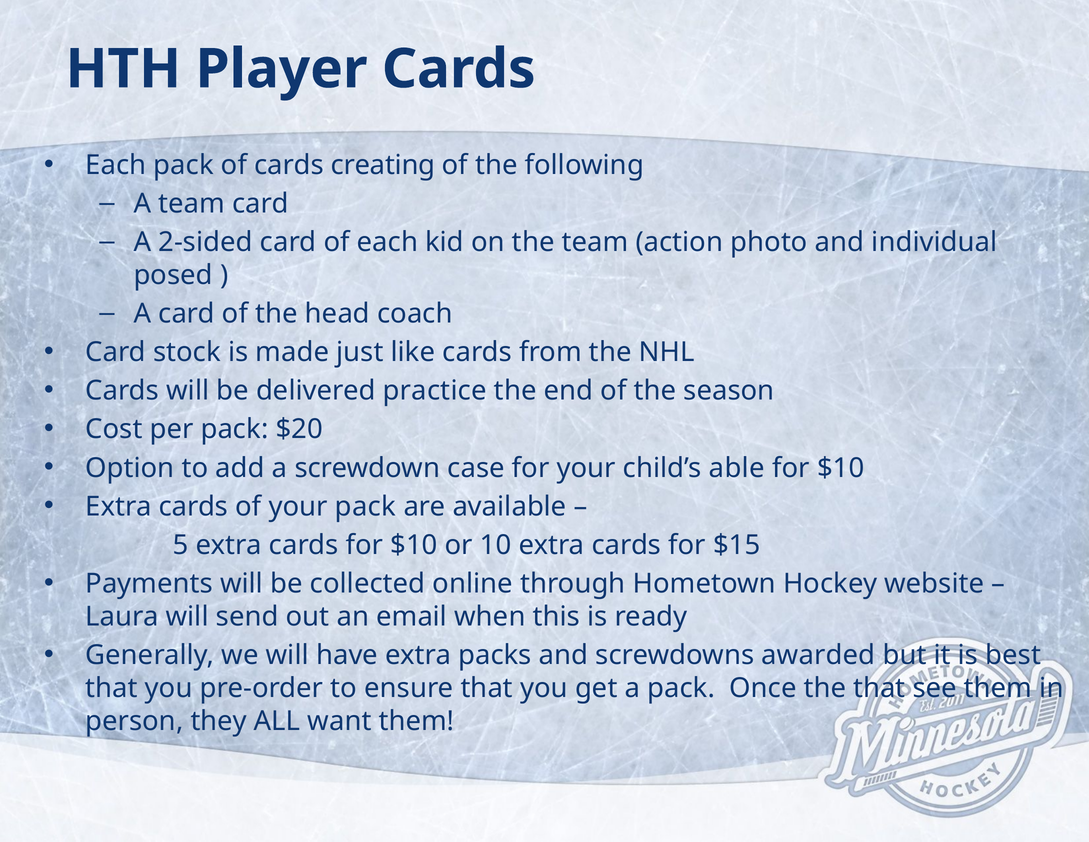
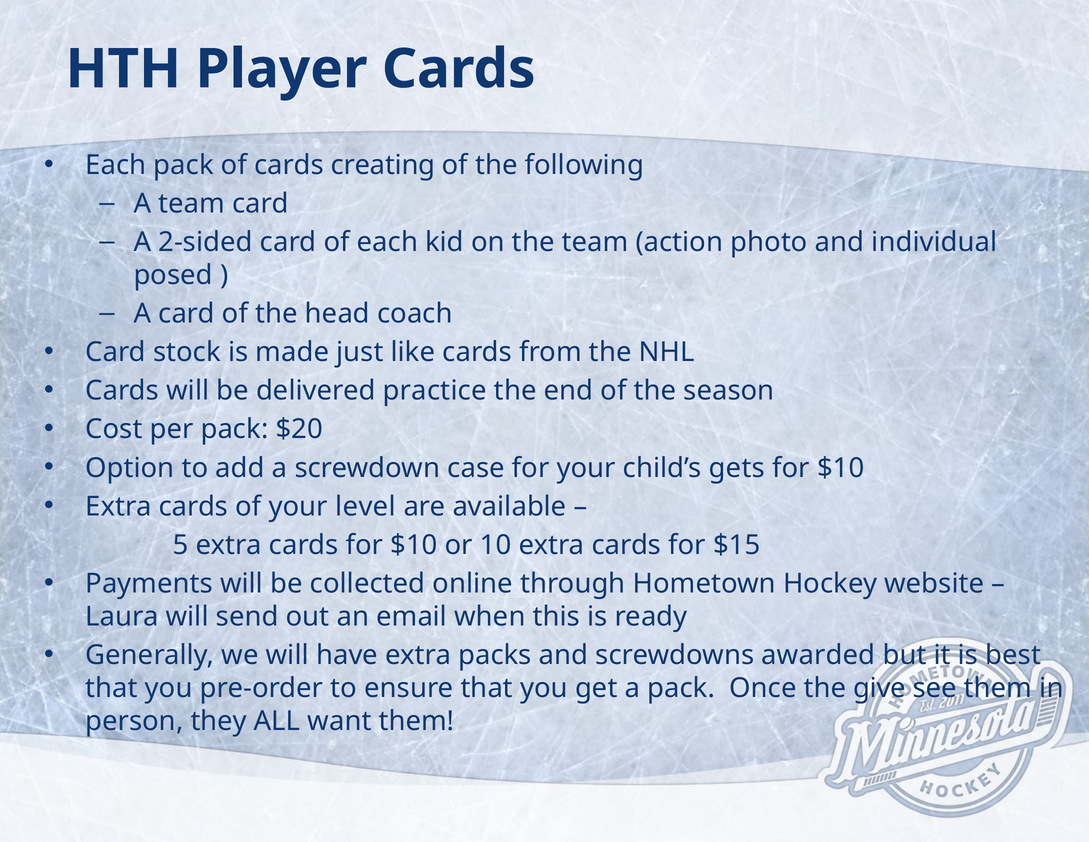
able: able -> gets
your pack: pack -> level
the that: that -> give
